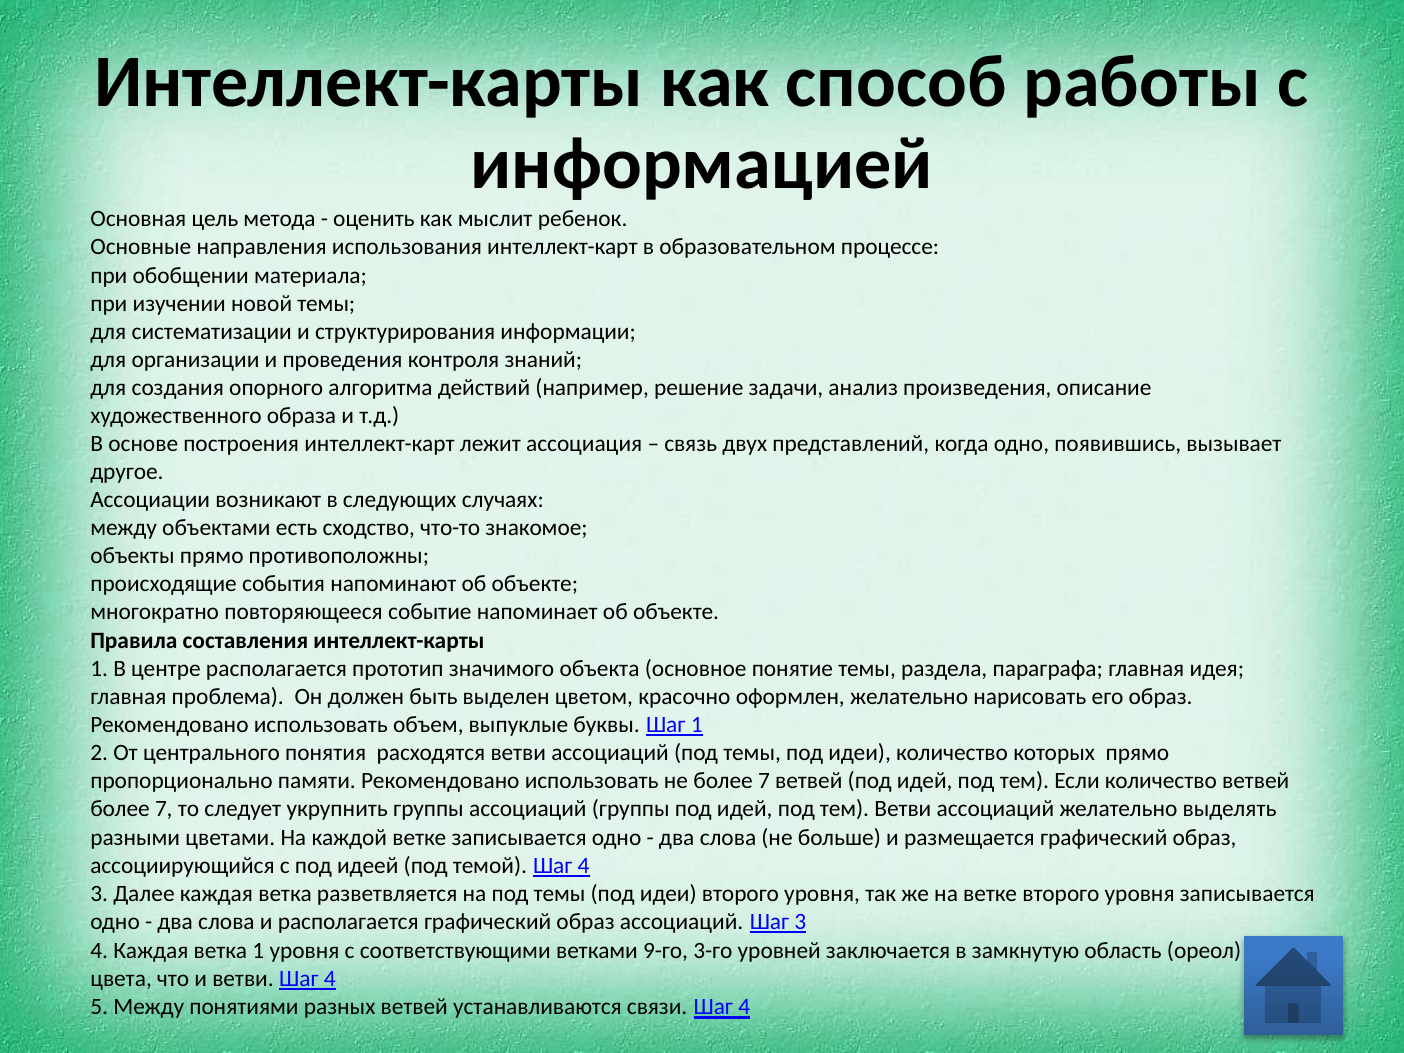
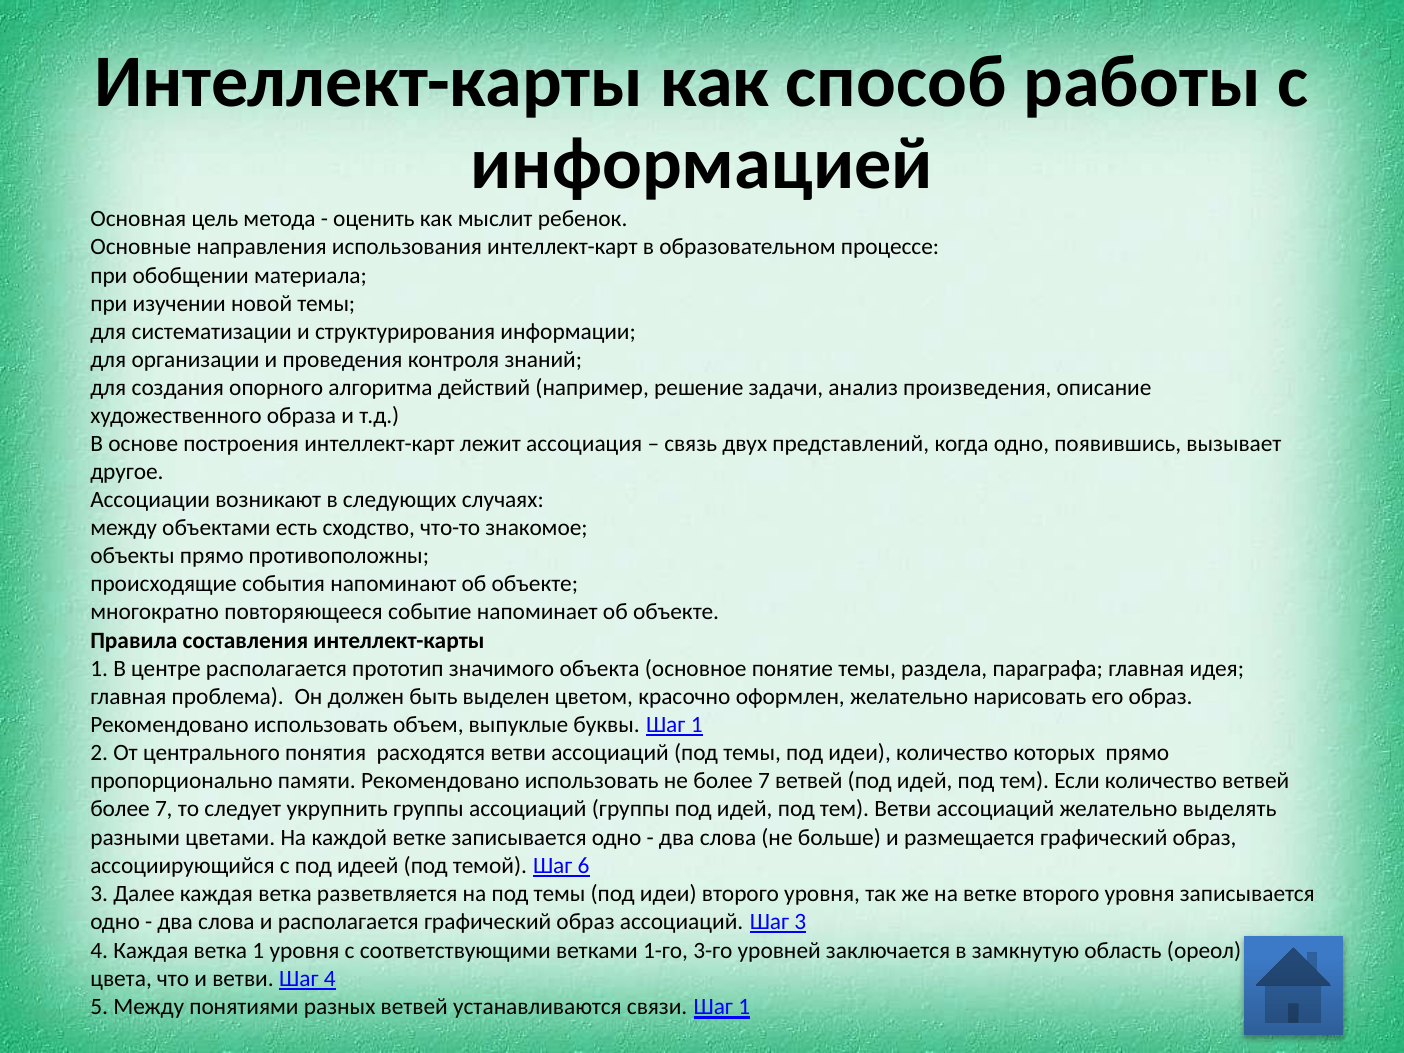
темой Шаг 4: 4 -> 6
9-го: 9-го -> 1-го
связи Шаг 4: 4 -> 1
